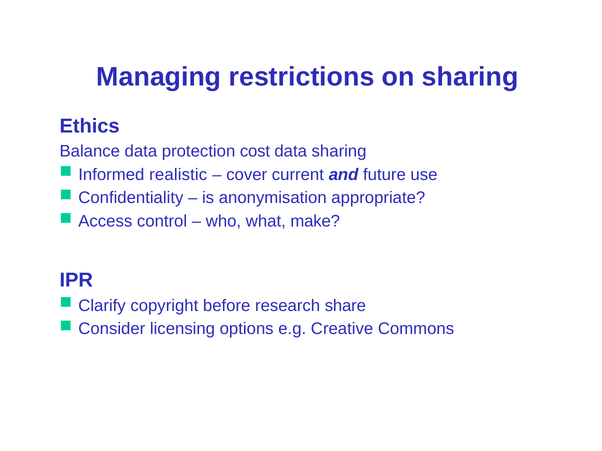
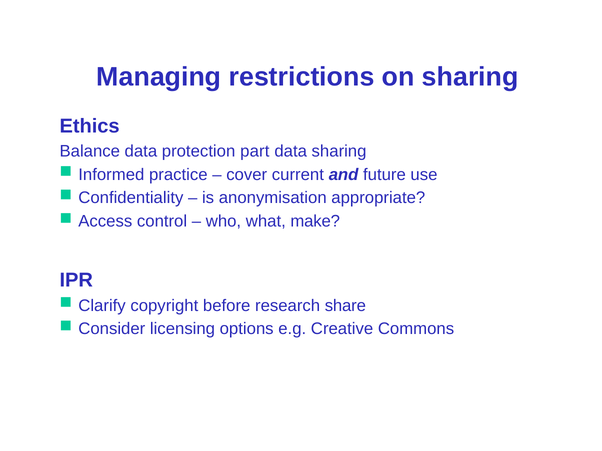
cost: cost -> part
realistic: realistic -> practice
